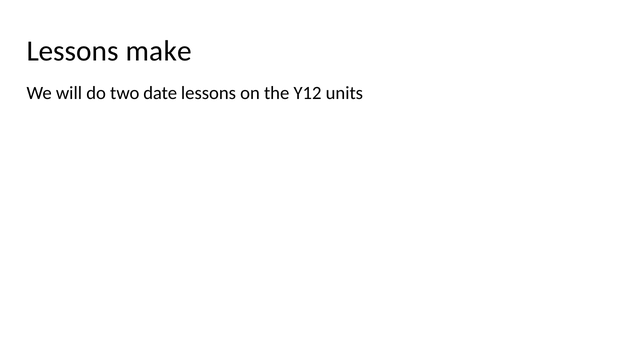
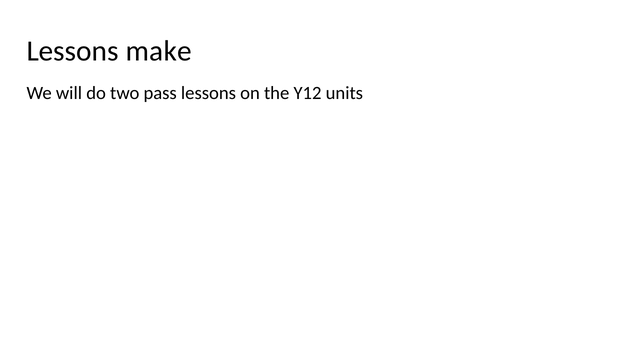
date: date -> pass
